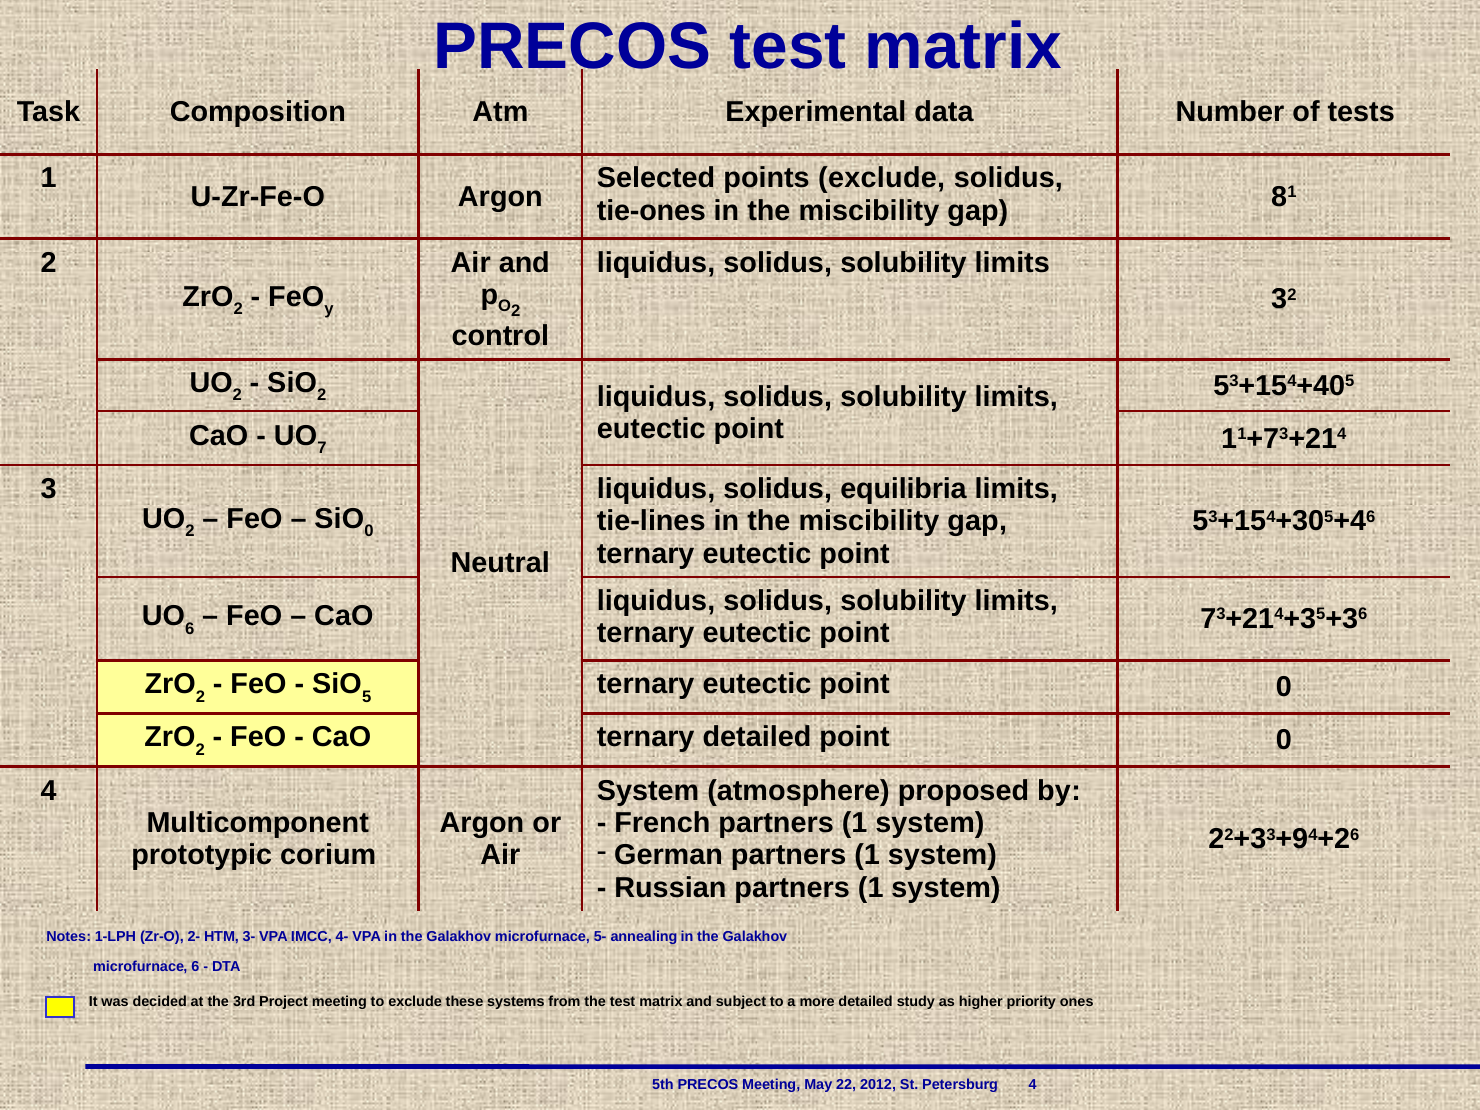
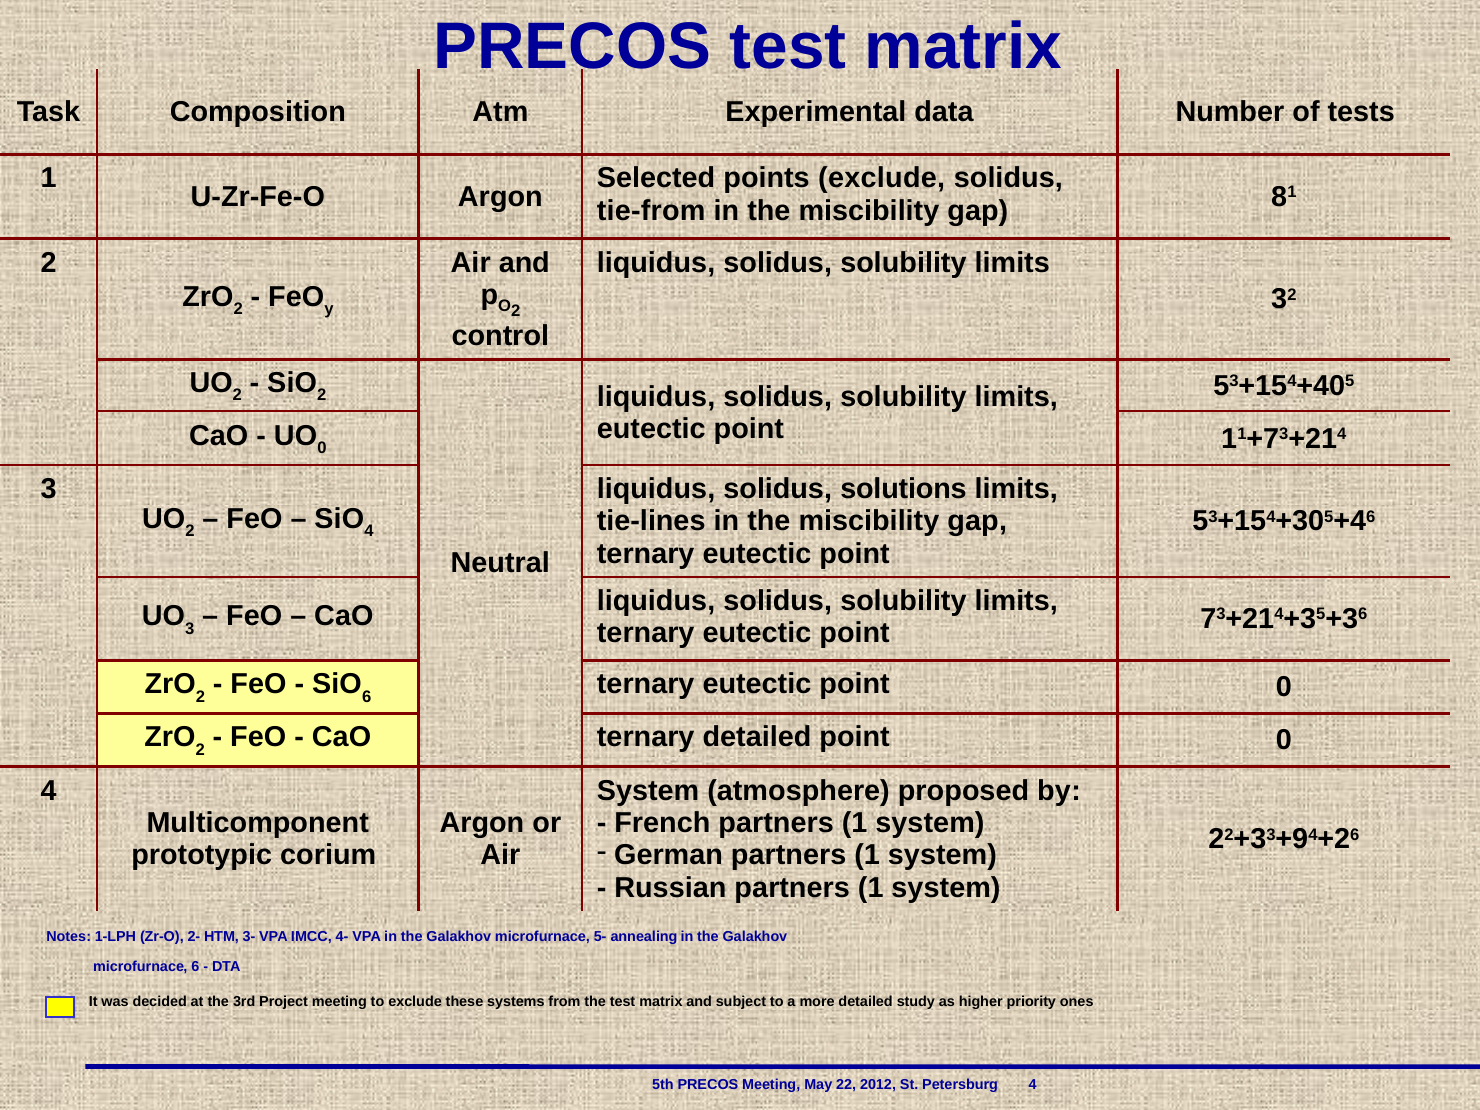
tie-ones: tie-ones -> tie-from
7 at (322, 448): 7 -> 0
equilibria: equilibria -> solutions
0 at (369, 531): 0 -> 4
6 at (190, 629): 6 -> 3
5 at (367, 697): 5 -> 6
